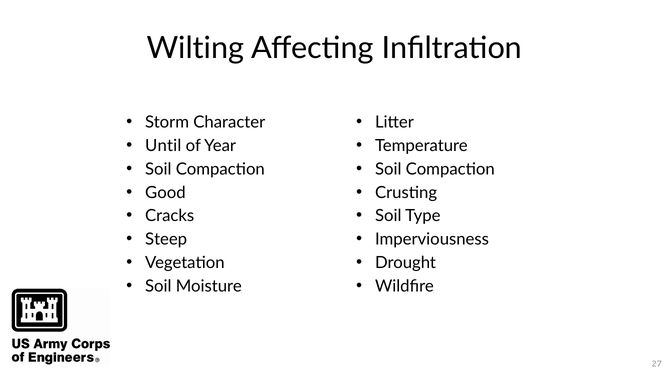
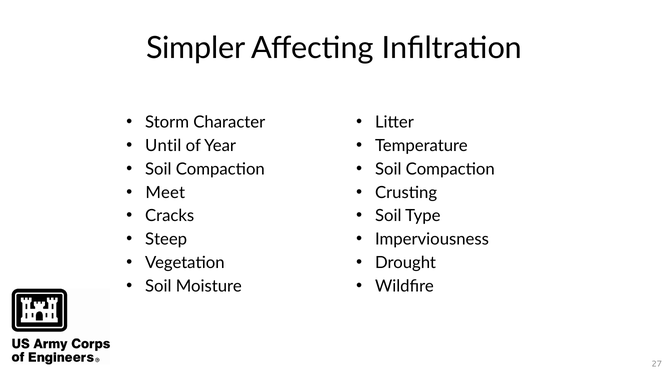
Wilting: Wilting -> Simpler
Good: Good -> Meet
